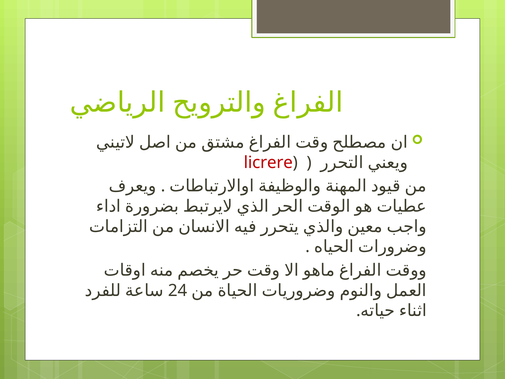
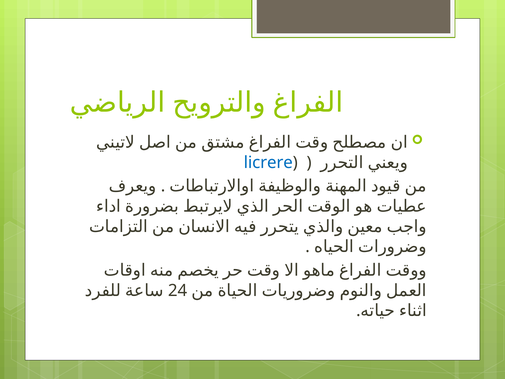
licrere colour: red -> blue
